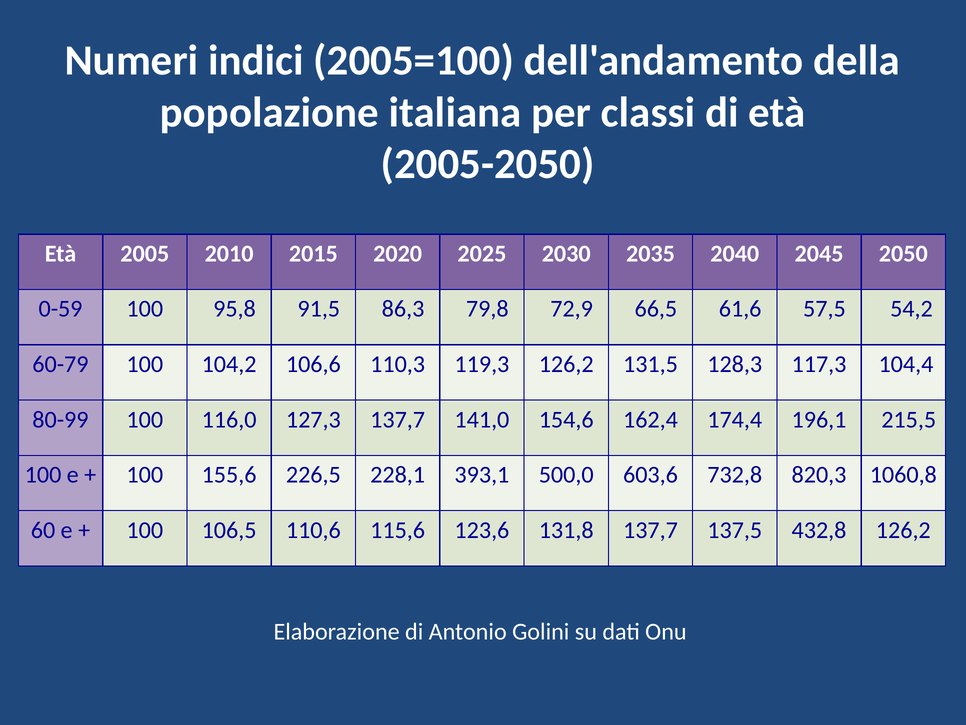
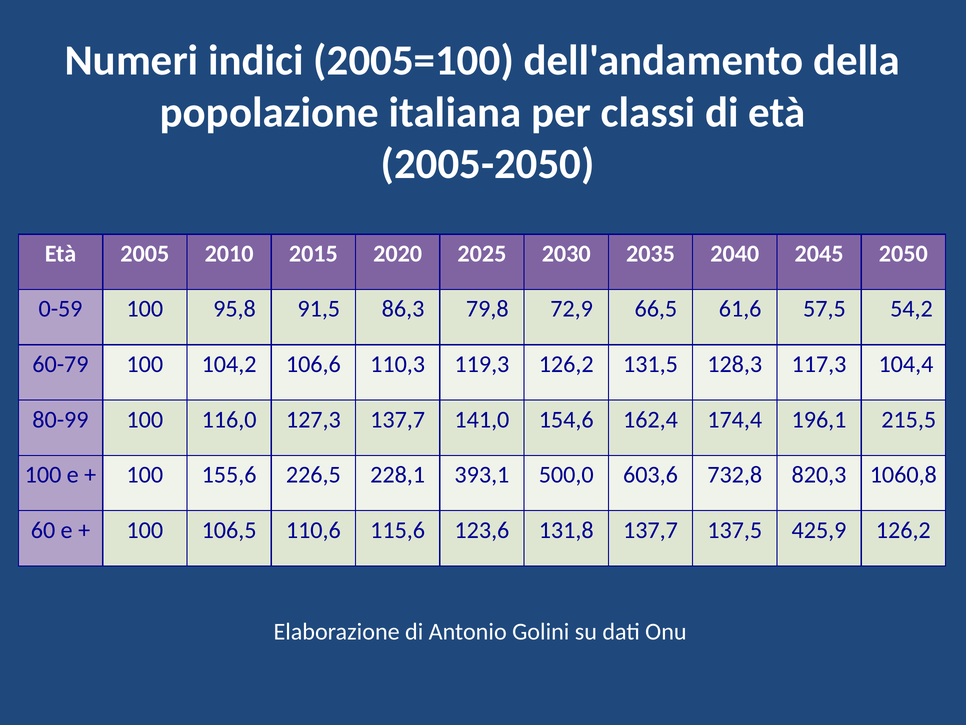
432,8: 432,8 -> 425,9
